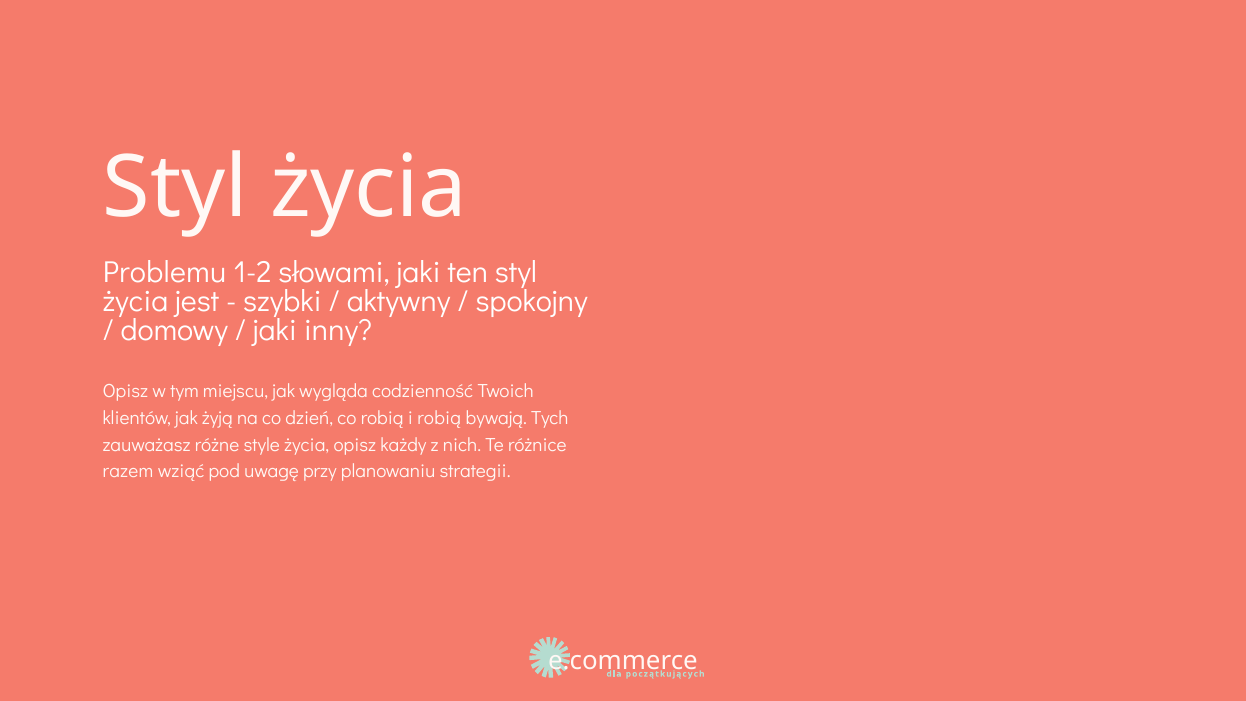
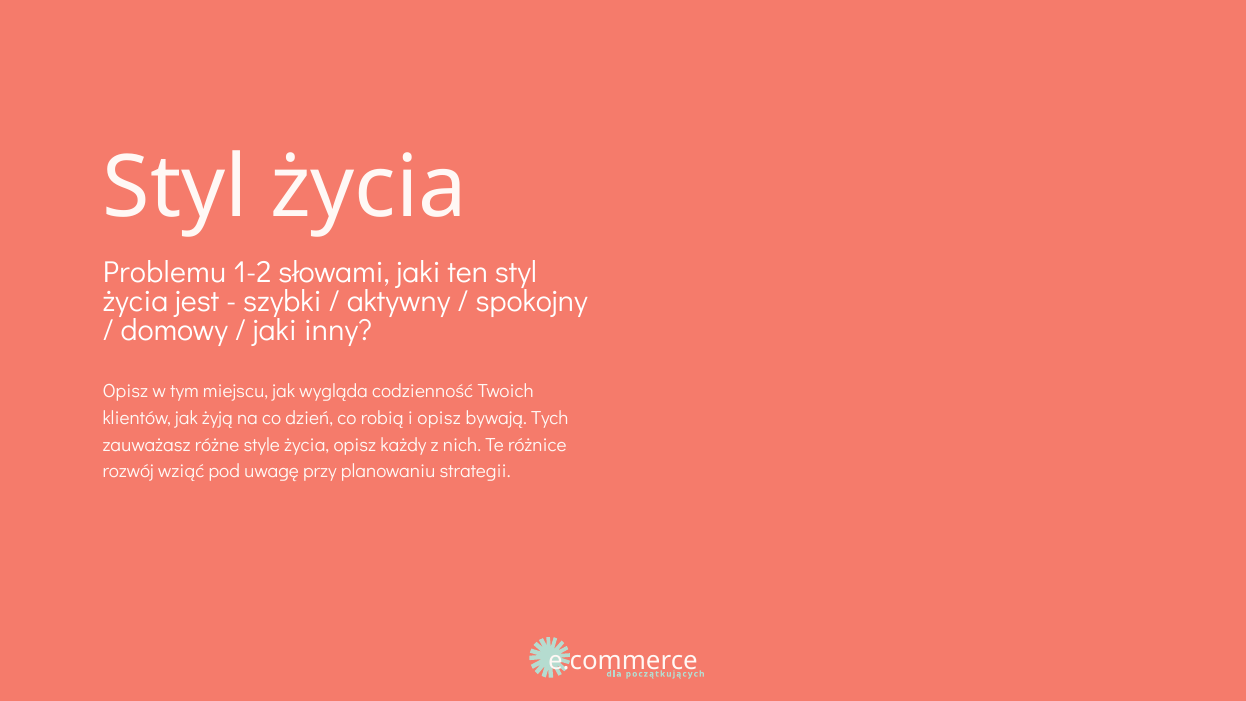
i robią: robią -> opisz
razem: razem -> rozwój
